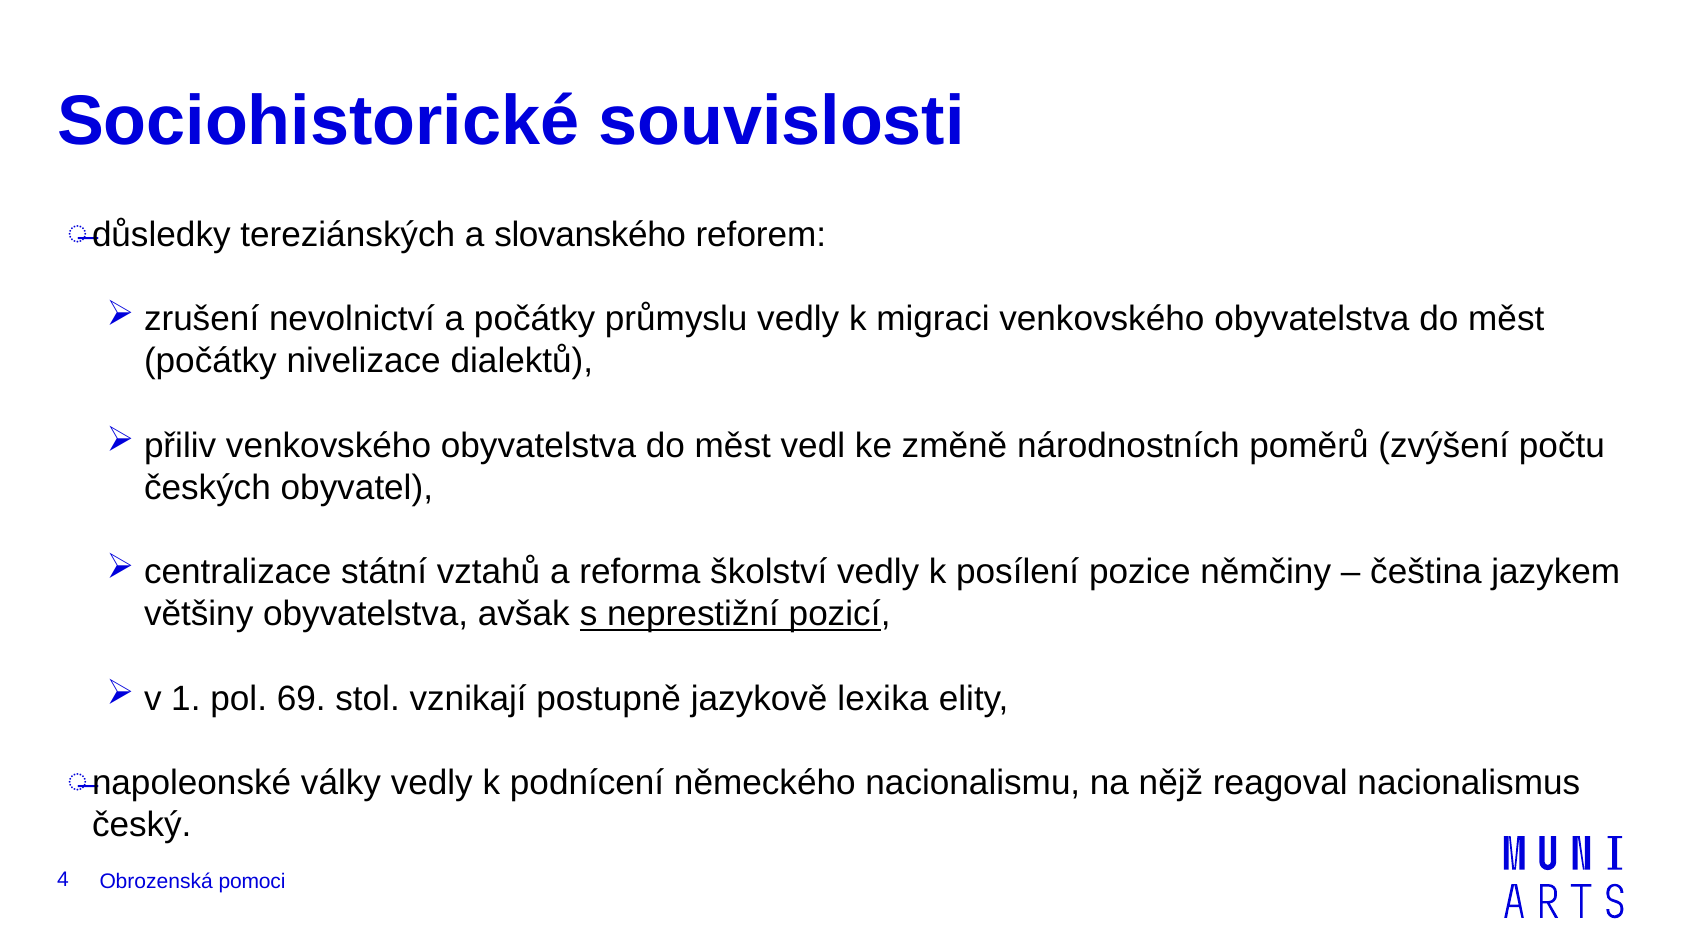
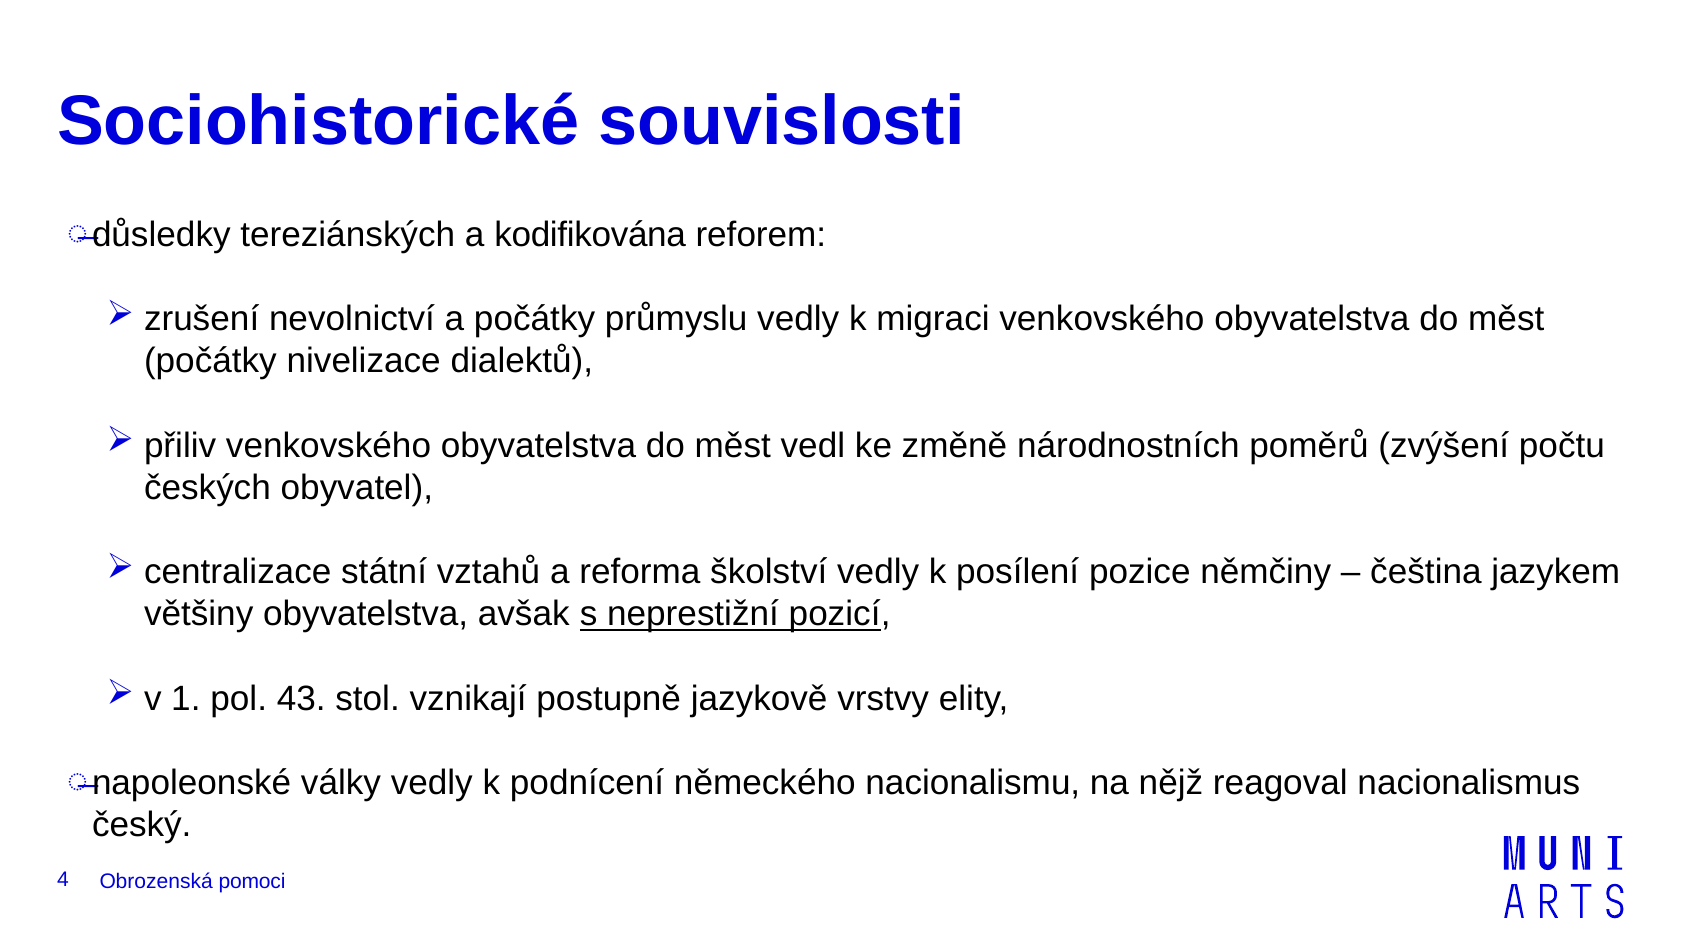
slovanského: slovanského -> kodifikována
69: 69 -> 43
lexika: lexika -> vrstvy
